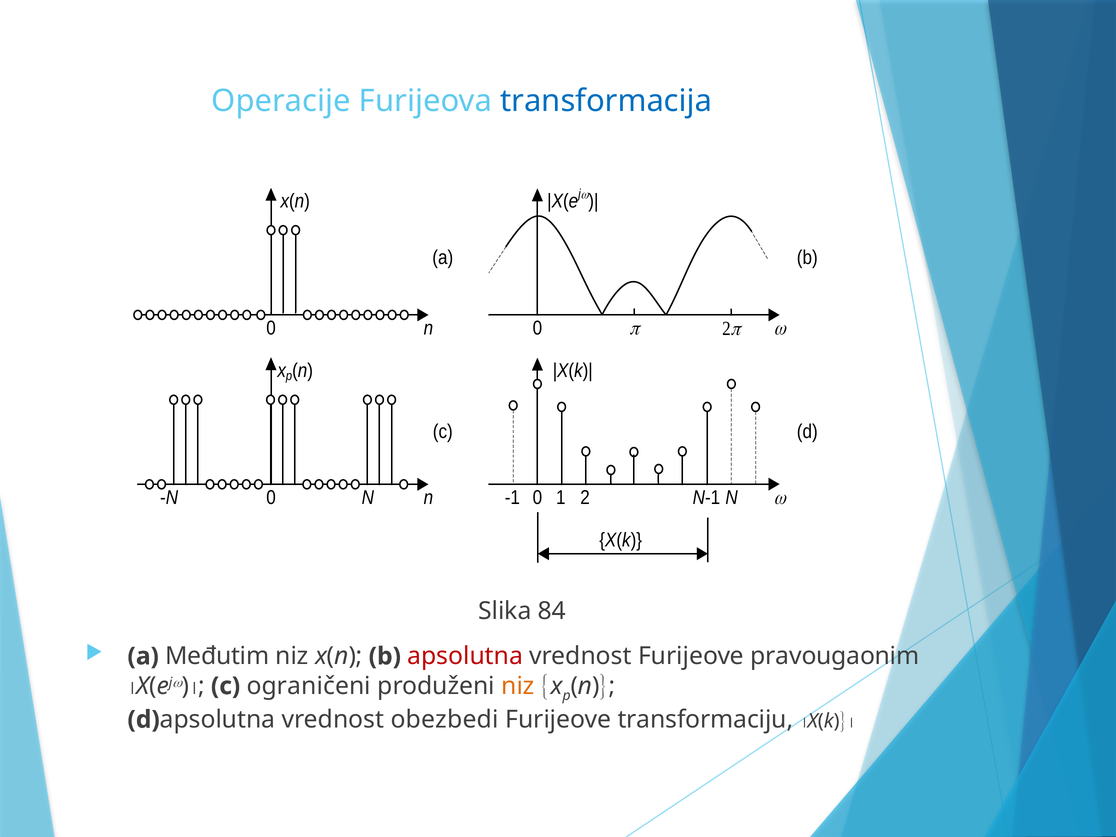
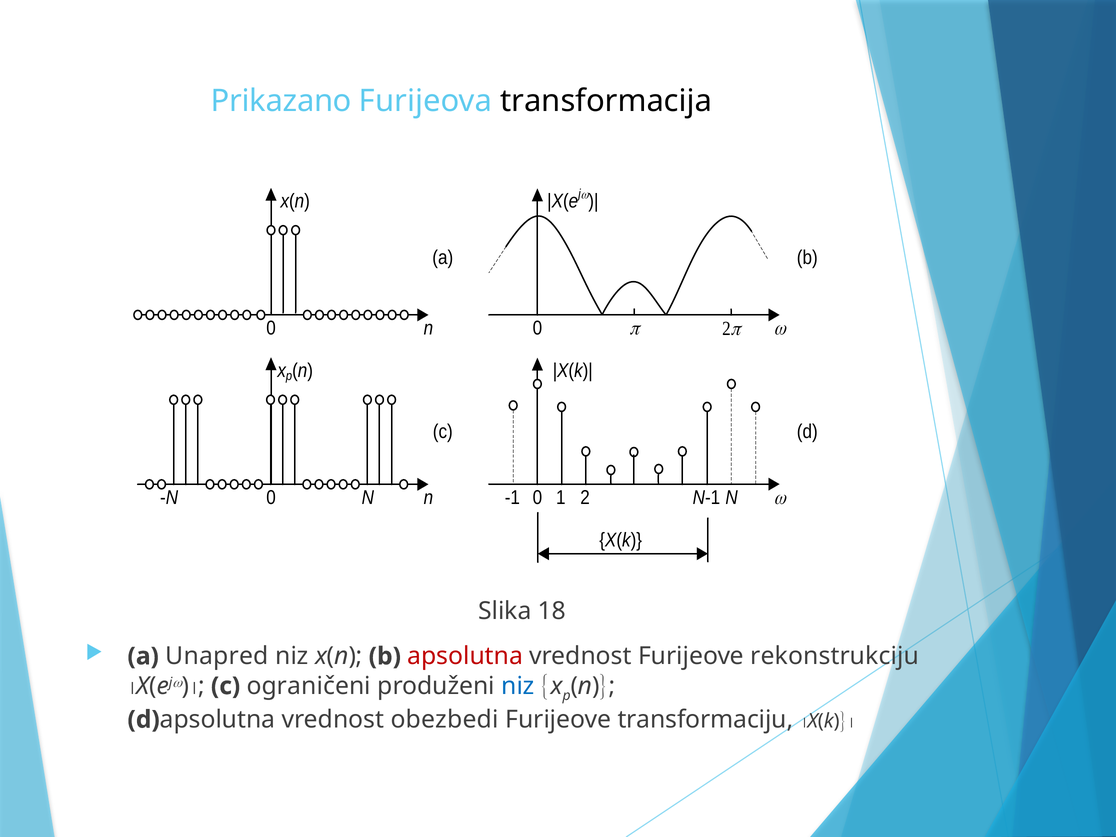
Operacije: Operacije -> Prikazano
transformacija colour: blue -> black
84: 84 -> 18
Međutim: Međutim -> Unapred
pravougaonim: pravougaonim -> rekonstrukciju
niz at (518, 686) colour: orange -> blue
